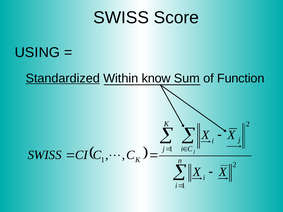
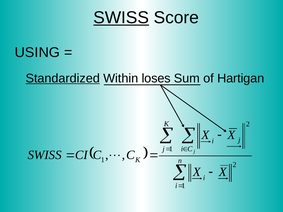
SWISS at (121, 18) underline: none -> present
know: know -> loses
Function: Function -> Hartigan
